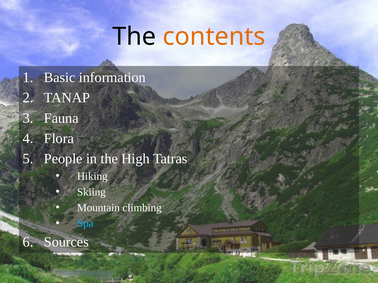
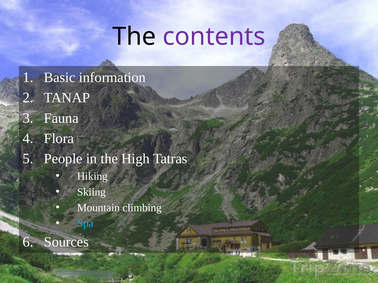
contents colour: orange -> purple
